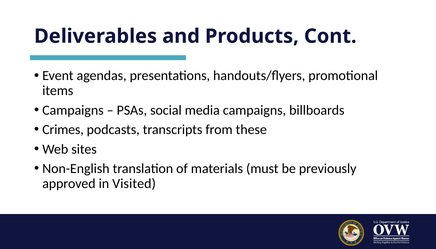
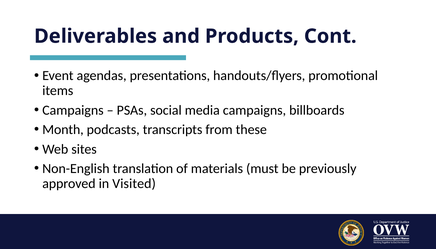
Crimes: Crimes -> Month
